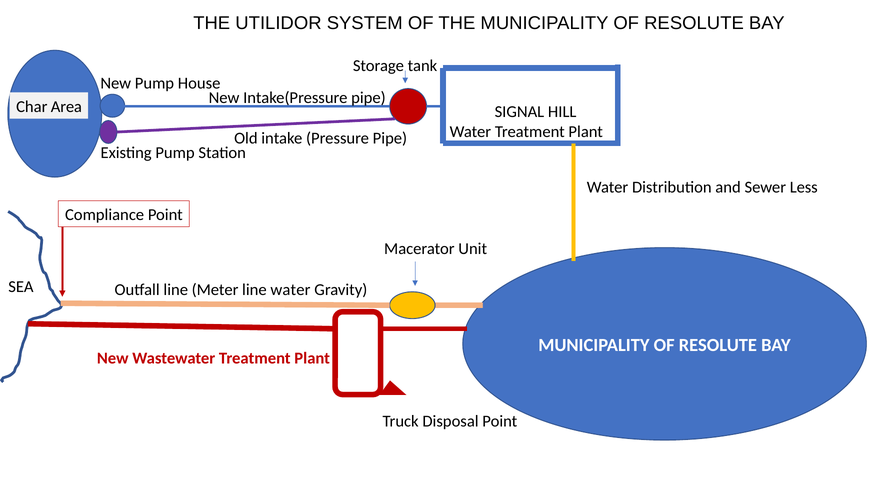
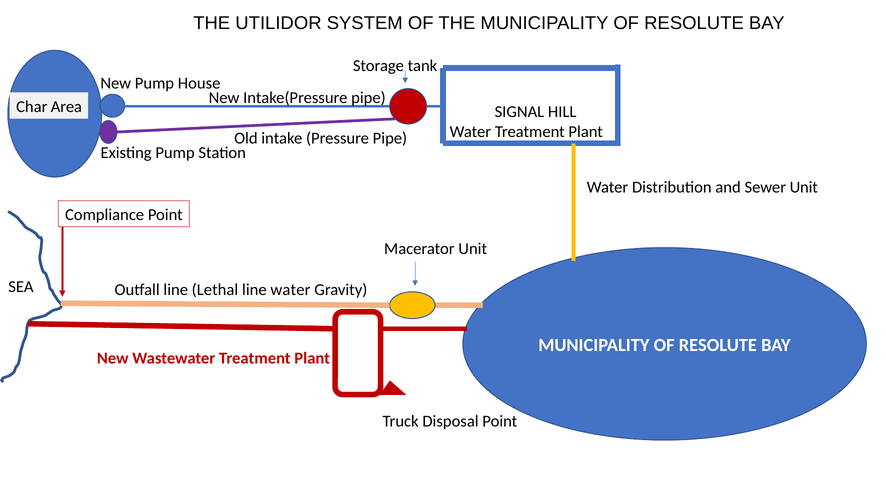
Sewer Less: Less -> Unit
Meter: Meter -> Lethal
